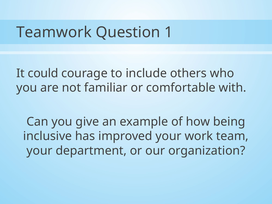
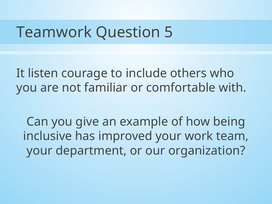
1: 1 -> 5
could: could -> listen
